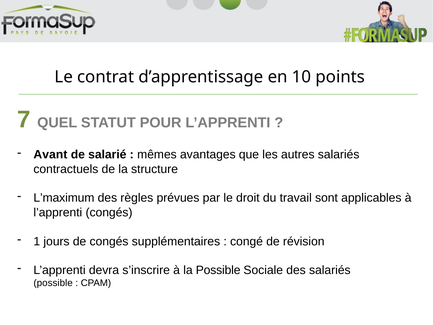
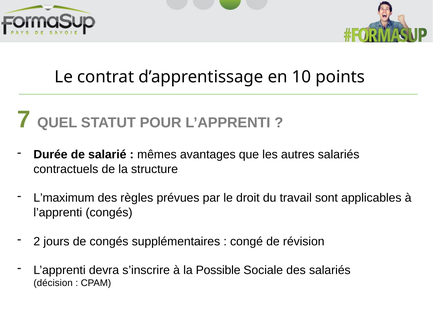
Avant: Avant -> Durée
1: 1 -> 2
possible at (53, 283): possible -> décision
